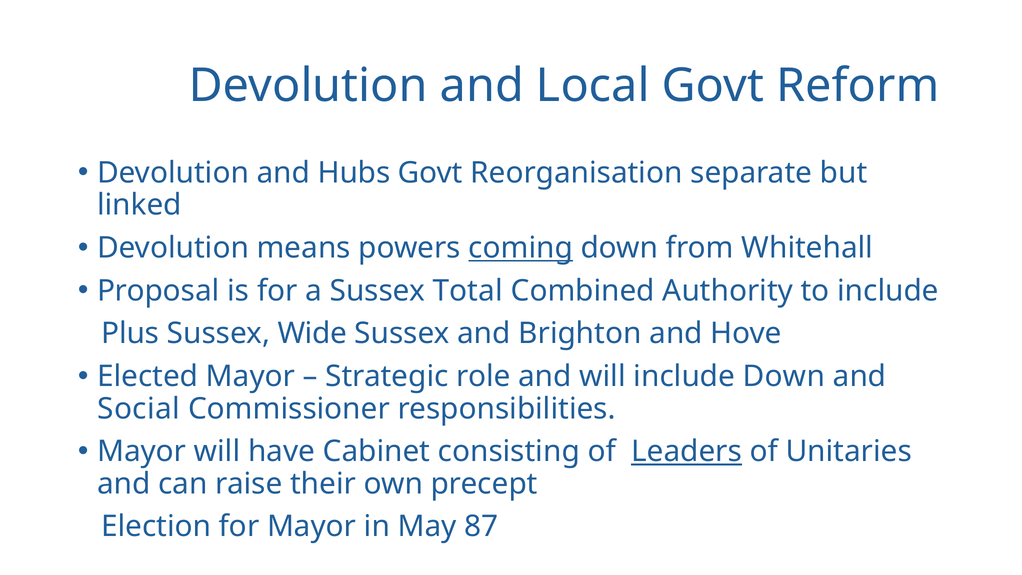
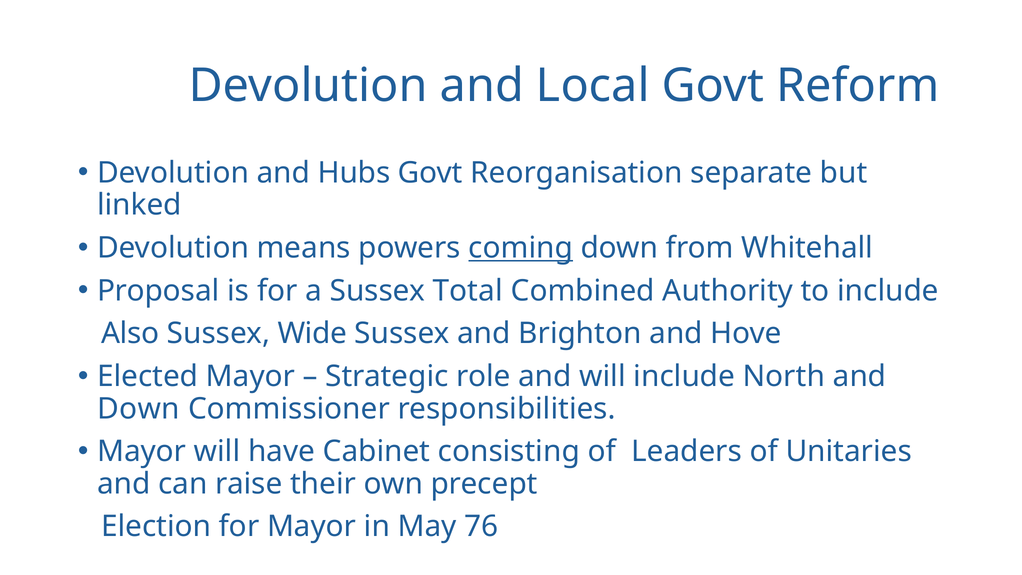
Plus: Plus -> Also
include Down: Down -> North
Social at (139, 409): Social -> Down
Leaders underline: present -> none
87: 87 -> 76
